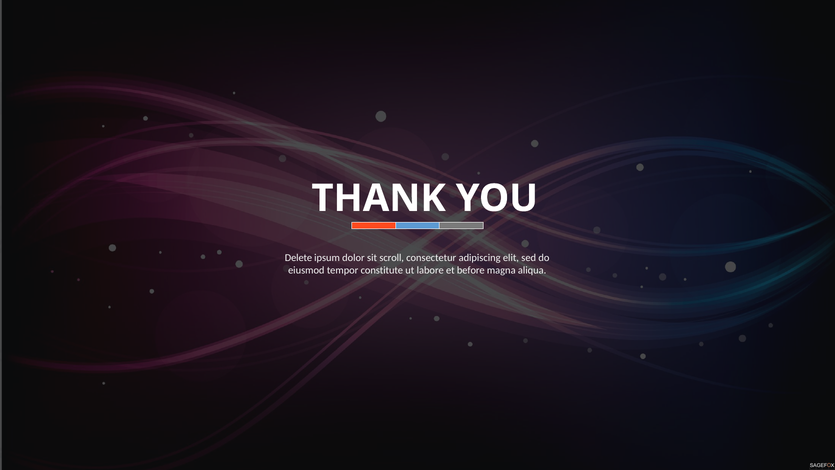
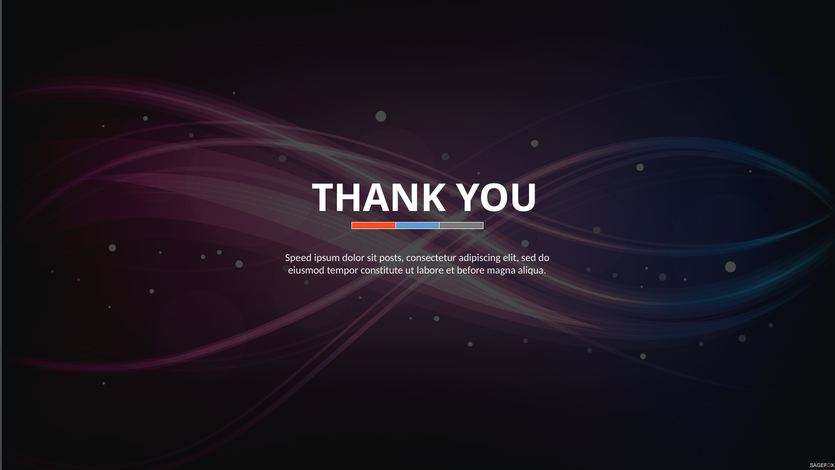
Delete: Delete -> Speed
scroll: scroll -> posts
